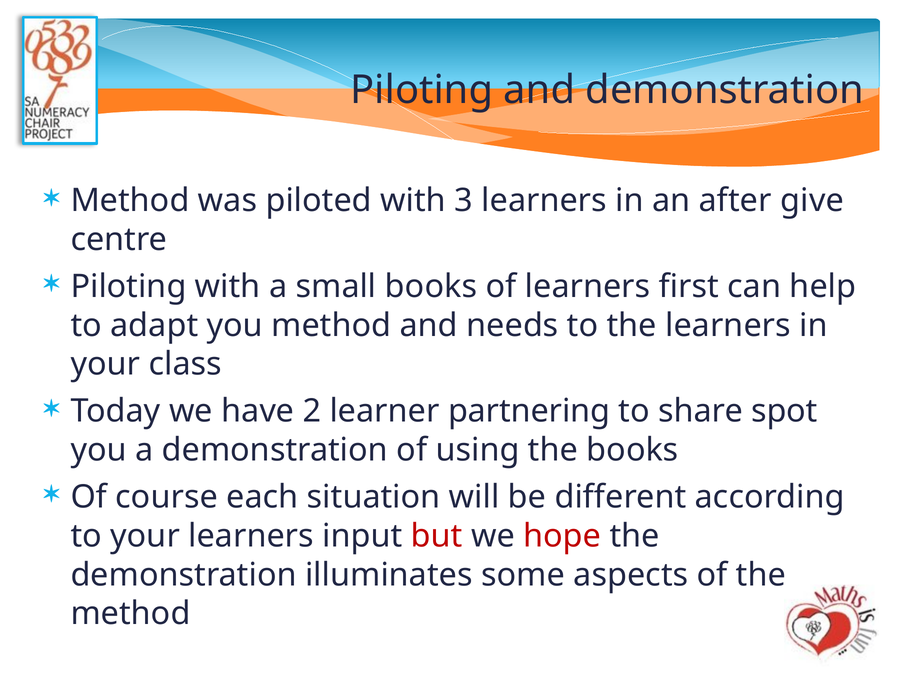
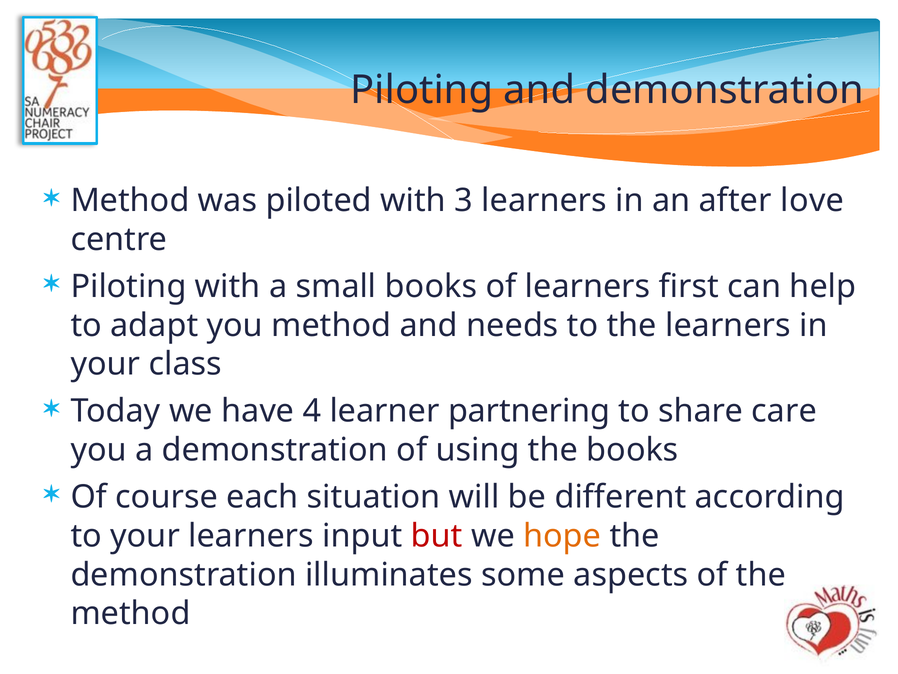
give: give -> love
2: 2 -> 4
spot: spot -> care
hope colour: red -> orange
